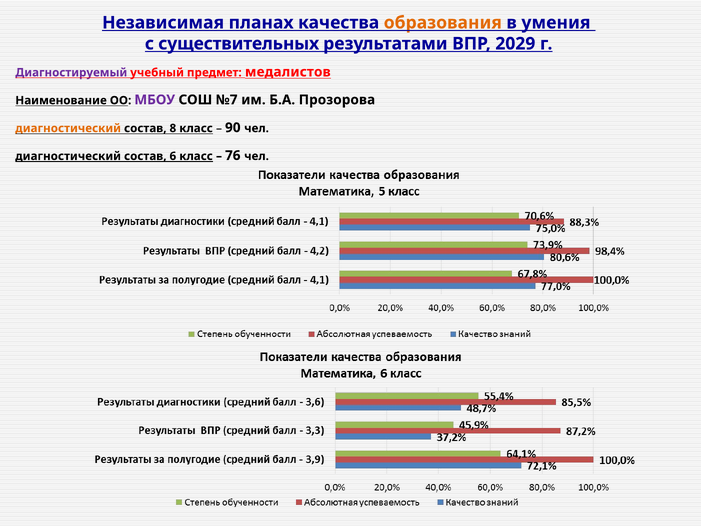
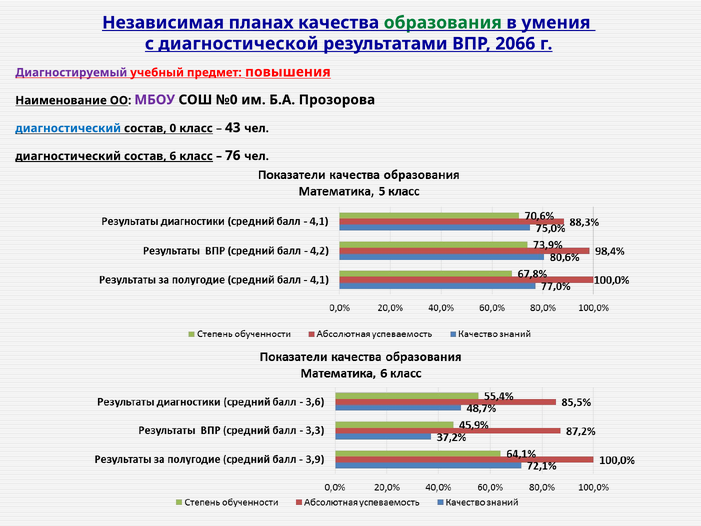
образования colour: orange -> green
существительных: существительных -> диагностической
2029: 2029 -> 2066
медалистов: медалистов -> повышения
№7: №7 -> №0
диагностический at (68, 128) colour: orange -> blue
8: 8 -> 0
90: 90 -> 43
